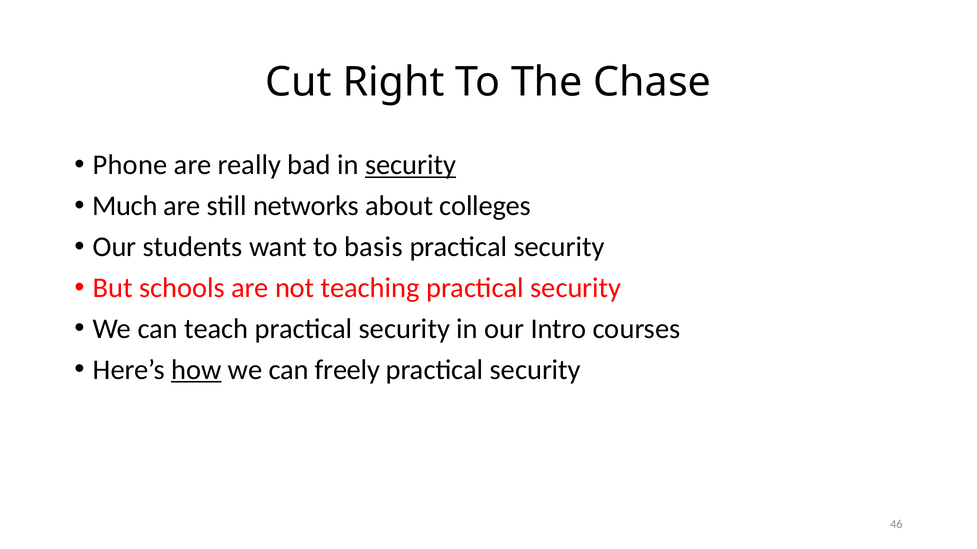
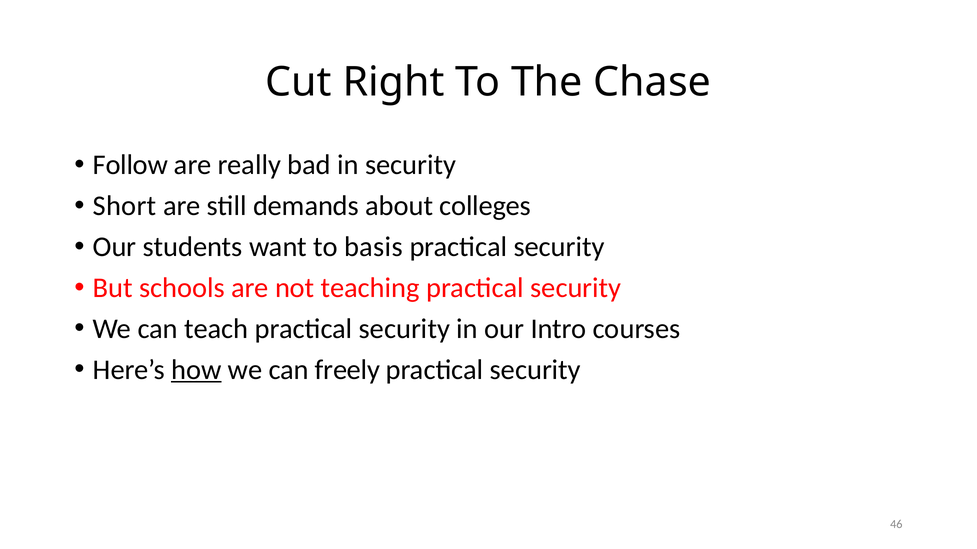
Phone: Phone -> Follow
security at (411, 165) underline: present -> none
Much: Much -> Short
networks: networks -> demands
